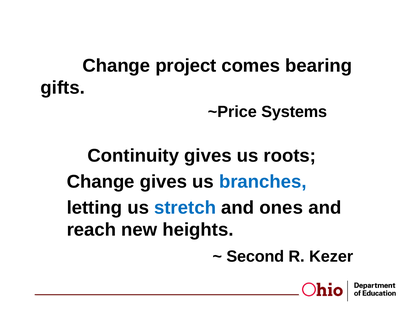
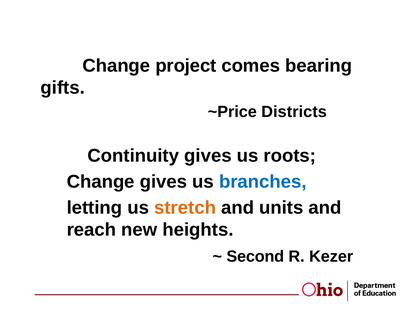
Systems: Systems -> Districts
stretch colour: blue -> orange
ones: ones -> units
